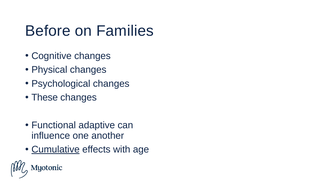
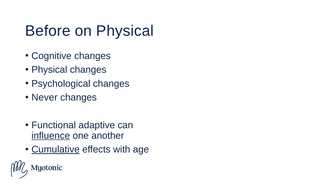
on Families: Families -> Physical
These: These -> Never
influence underline: none -> present
